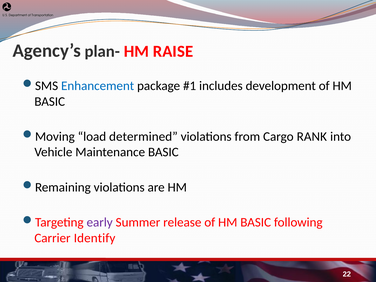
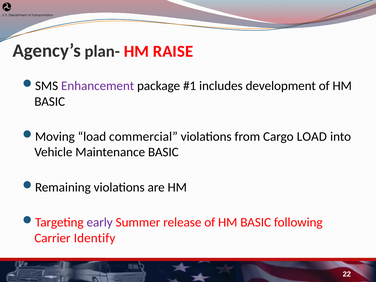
Enhancement colour: blue -> purple
determined: determined -> commercial
Cargo RANK: RANK -> LOAD
